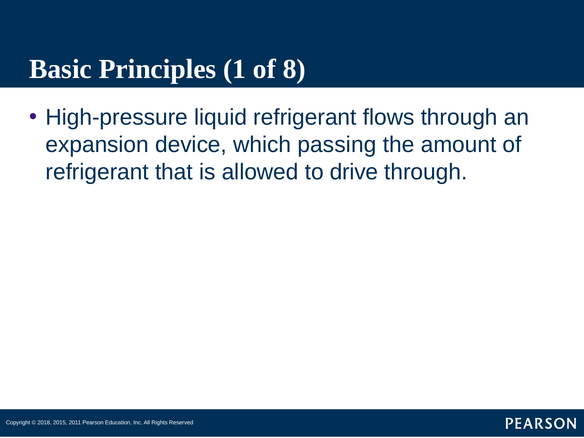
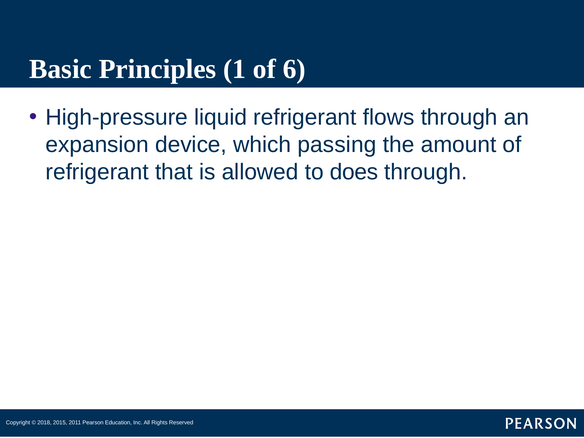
8: 8 -> 6
drive: drive -> does
